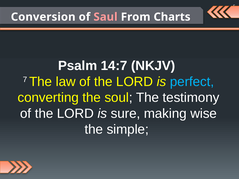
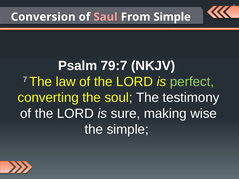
From Charts: Charts -> Simple
14:7: 14:7 -> 79:7
perfect colour: light blue -> light green
